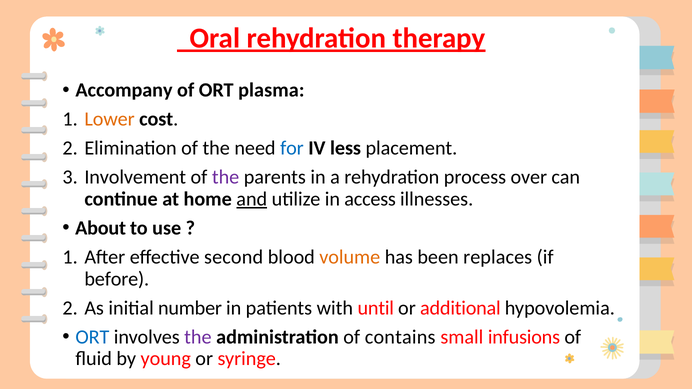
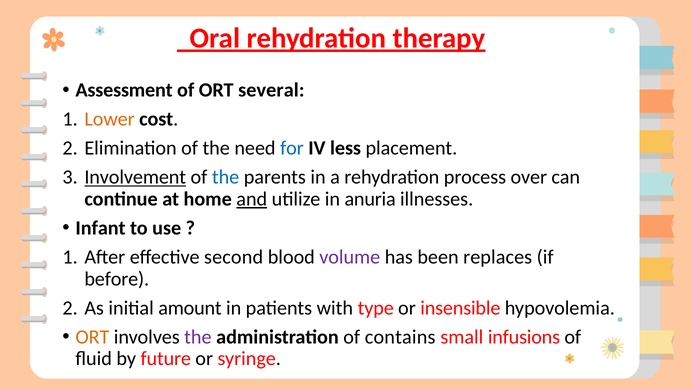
Accompany: Accompany -> Assessment
plasma: plasma -> several
Involvement underline: none -> present
the at (226, 177) colour: purple -> blue
access: access -> anuria
About: About -> Infant
volume colour: orange -> purple
number: number -> amount
until: until -> type
additional: additional -> insensible
ORT at (92, 337) colour: blue -> orange
young: young -> future
